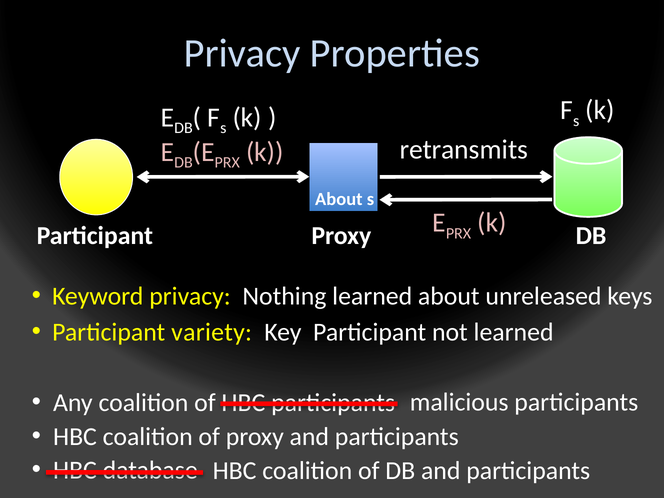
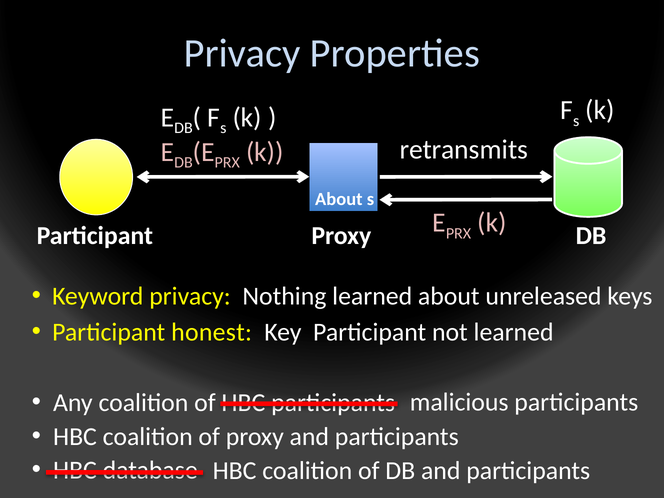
variety: variety -> honest
